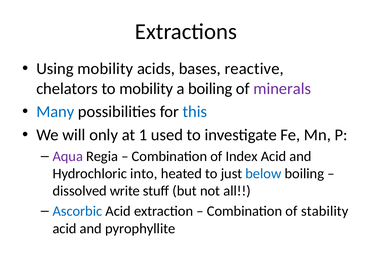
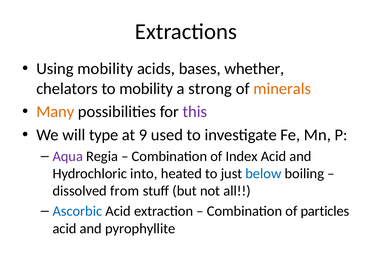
reactive: reactive -> whether
a boiling: boiling -> strong
minerals colour: purple -> orange
Many colour: blue -> orange
this colour: blue -> purple
only: only -> type
1: 1 -> 9
write: write -> from
stability: stability -> particles
